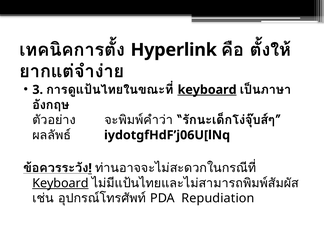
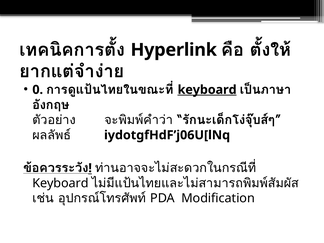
3: 3 -> 0
Keyboard at (60, 183) underline: present -> none
Repudiation: Repudiation -> Modification
